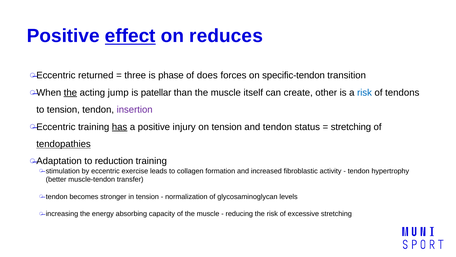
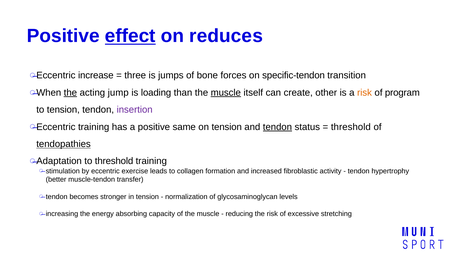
returned: returned -> increase
phase: phase -> jumps
does: does -> bone
patellar: patellar -> loading
muscle at (226, 92) underline: none -> present
risk at (365, 92) colour: blue -> orange
tendons: tendons -> program
has underline: present -> none
injury: injury -> same
tendon at (277, 127) underline: none -> present
stretching at (351, 127): stretching -> threshold
to reduction: reduction -> threshold
